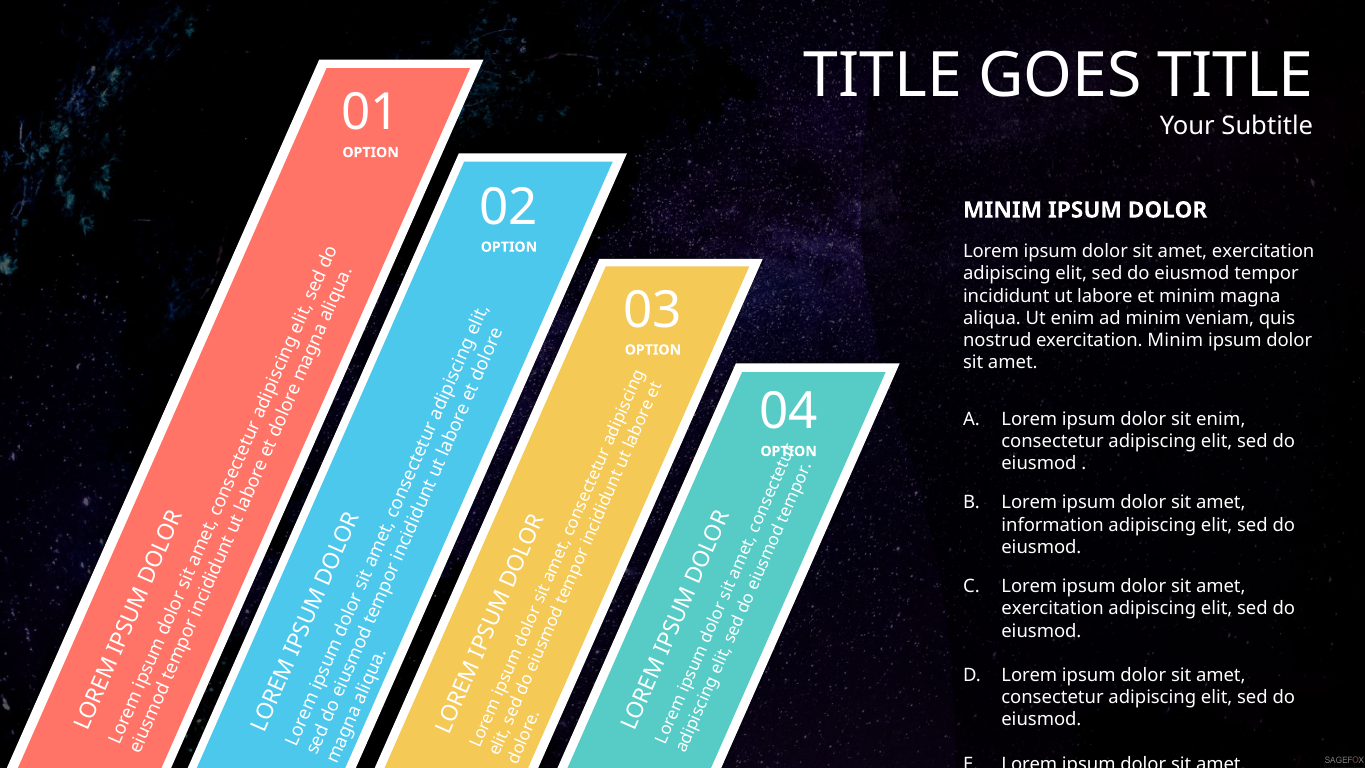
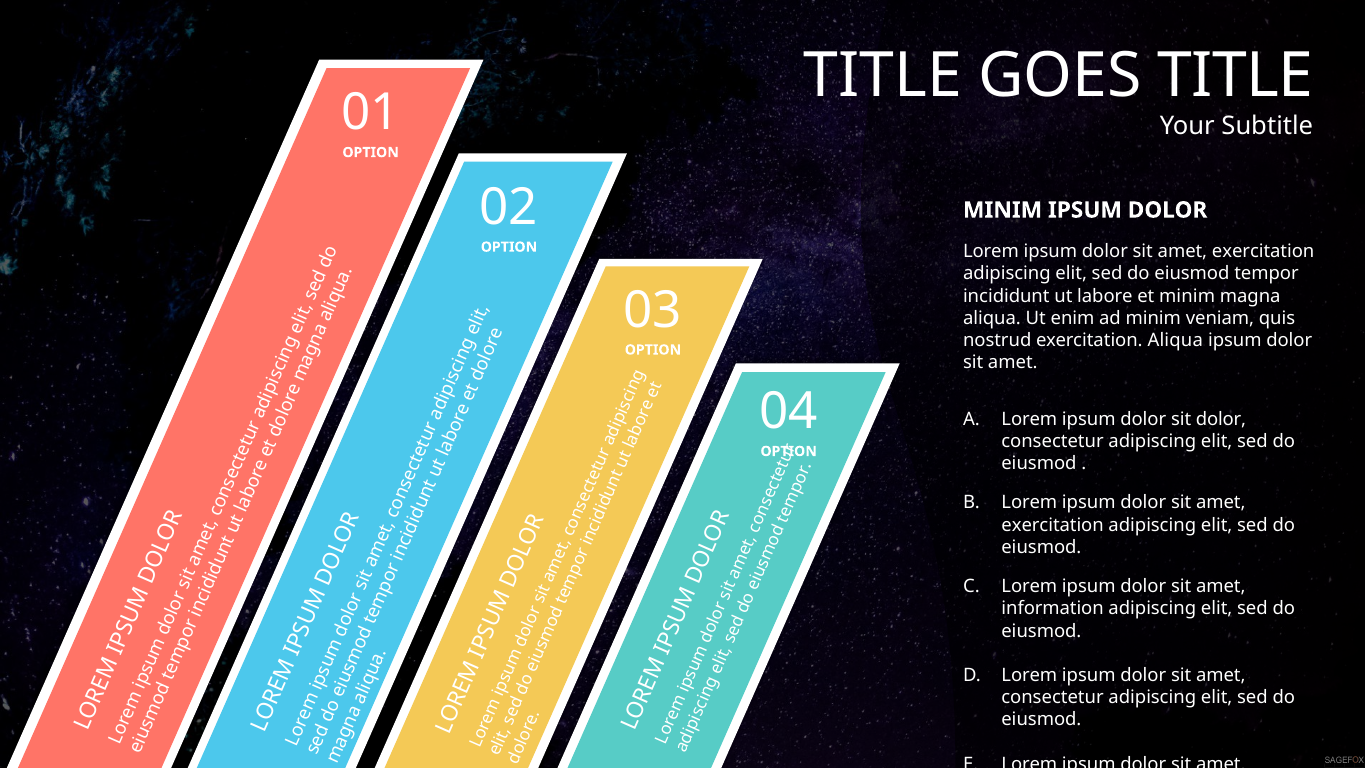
exercitation Minim: Minim -> Aliqua
sit enim: enim -> dolor
information at (1053, 525): information -> exercitation
exercitation at (1053, 609): exercitation -> information
